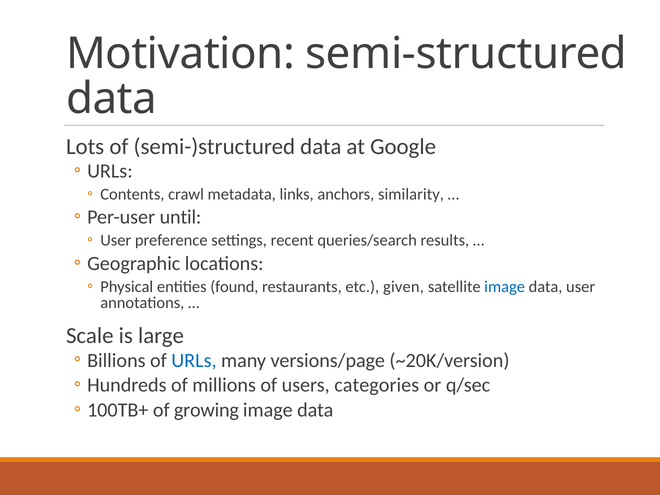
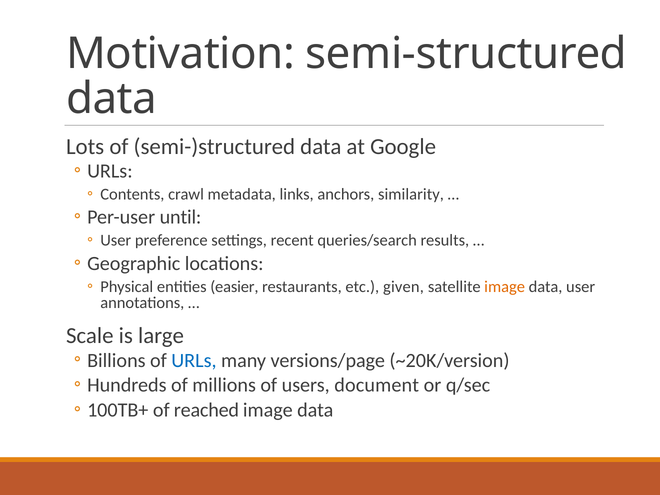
found: found -> easier
image at (505, 287) colour: blue -> orange
categories: categories -> document
growing: growing -> reached
